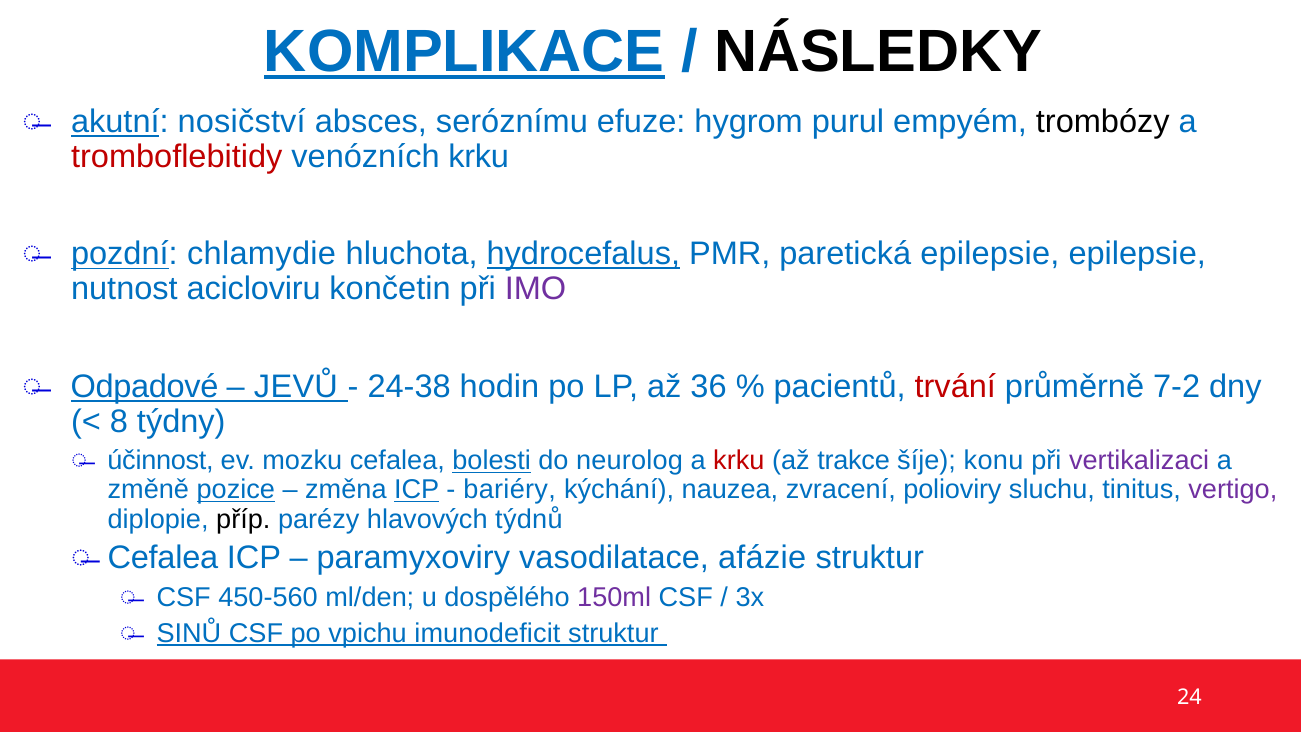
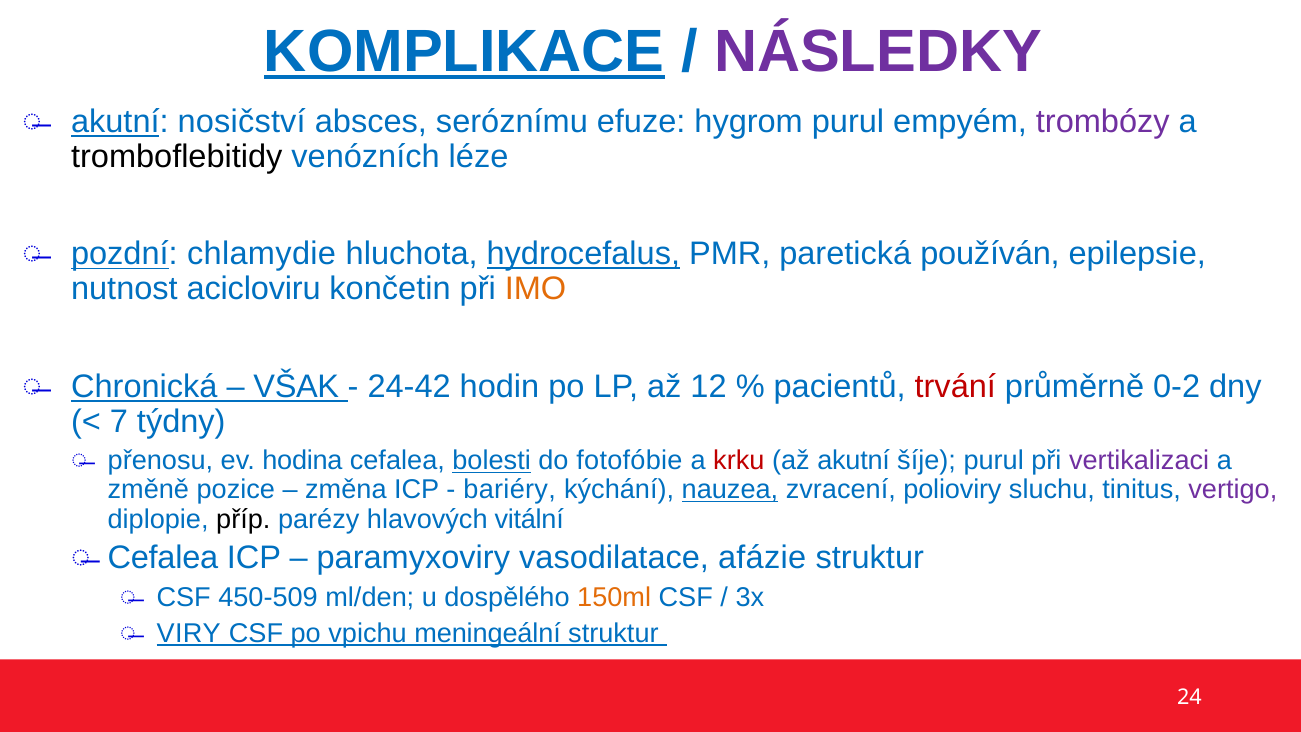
NÁSLEDKY colour: black -> purple
trombózy colour: black -> purple
tromboflebitidy colour: red -> black
venózních krku: krku -> léze
paretická epilepsie: epilepsie -> používán
IMO colour: purple -> orange
Odpadové: Odpadové -> Chronická
JEVŮ: JEVŮ -> VŠAK
24-38: 24-38 -> 24-42
36: 36 -> 12
7-2: 7-2 -> 0-2
8: 8 -> 7
účinnost: účinnost -> přenosu
mozku: mozku -> hodina
neurolog: neurolog -> fotofóbie
až trakce: trakce -> akutní
šíje konu: konu -> purul
pozice underline: present -> none
ICP at (417, 490) underline: present -> none
nauzea underline: none -> present
týdnů: týdnů -> vitální
450-560: 450-560 -> 450-509
150ml colour: purple -> orange
SINŮ: SINŮ -> VIRY
imunodeficit: imunodeficit -> meningeální
